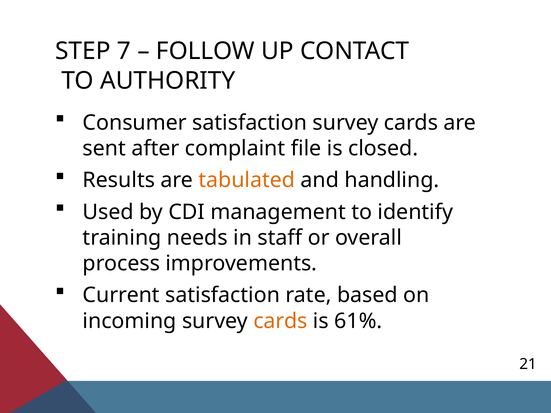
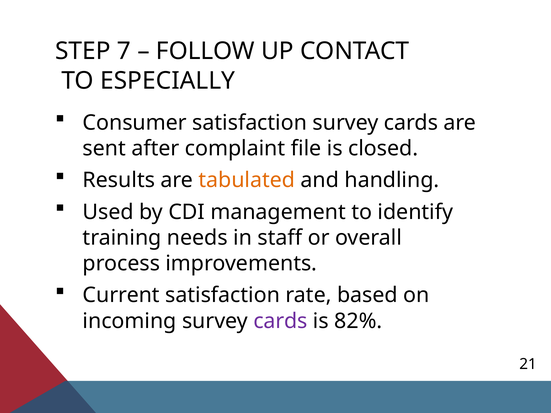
AUTHORITY: AUTHORITY -> ESPECIALLY
cards at (280, 321) colour: orange -> purple
61%: 61% -> 82%
